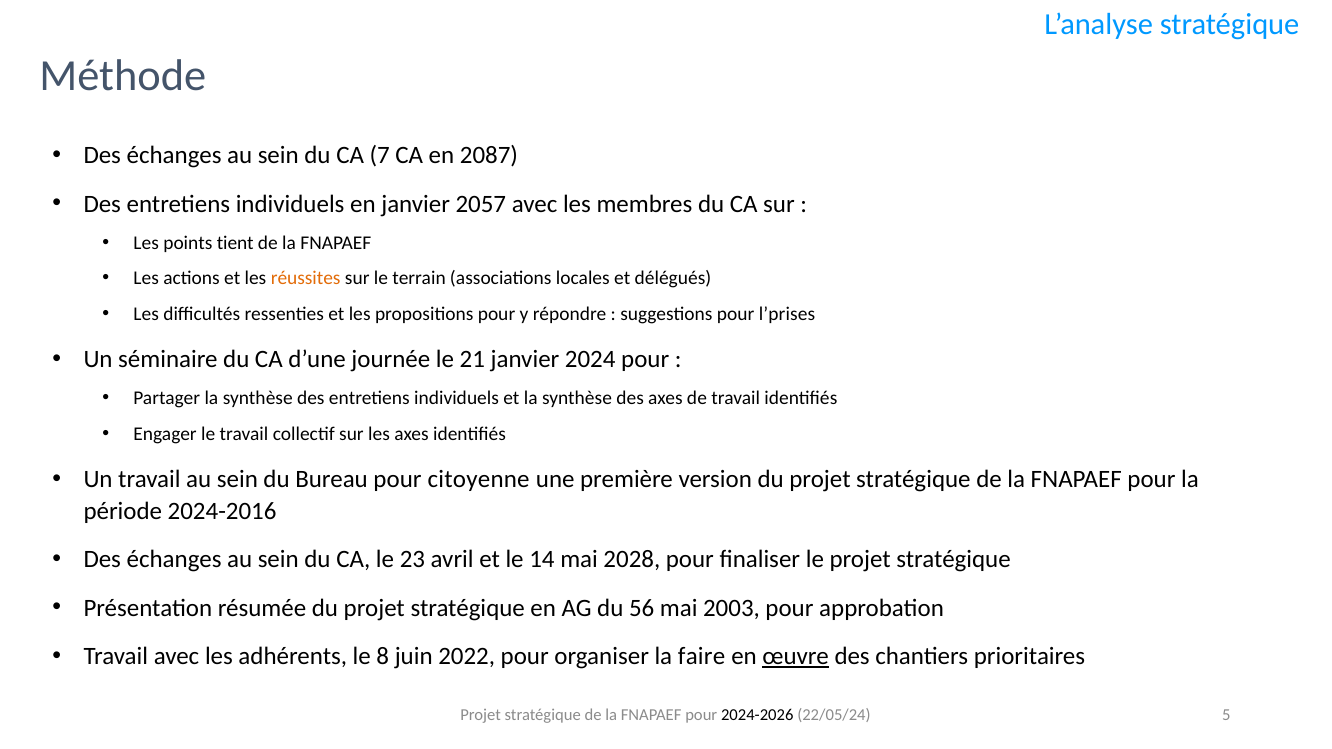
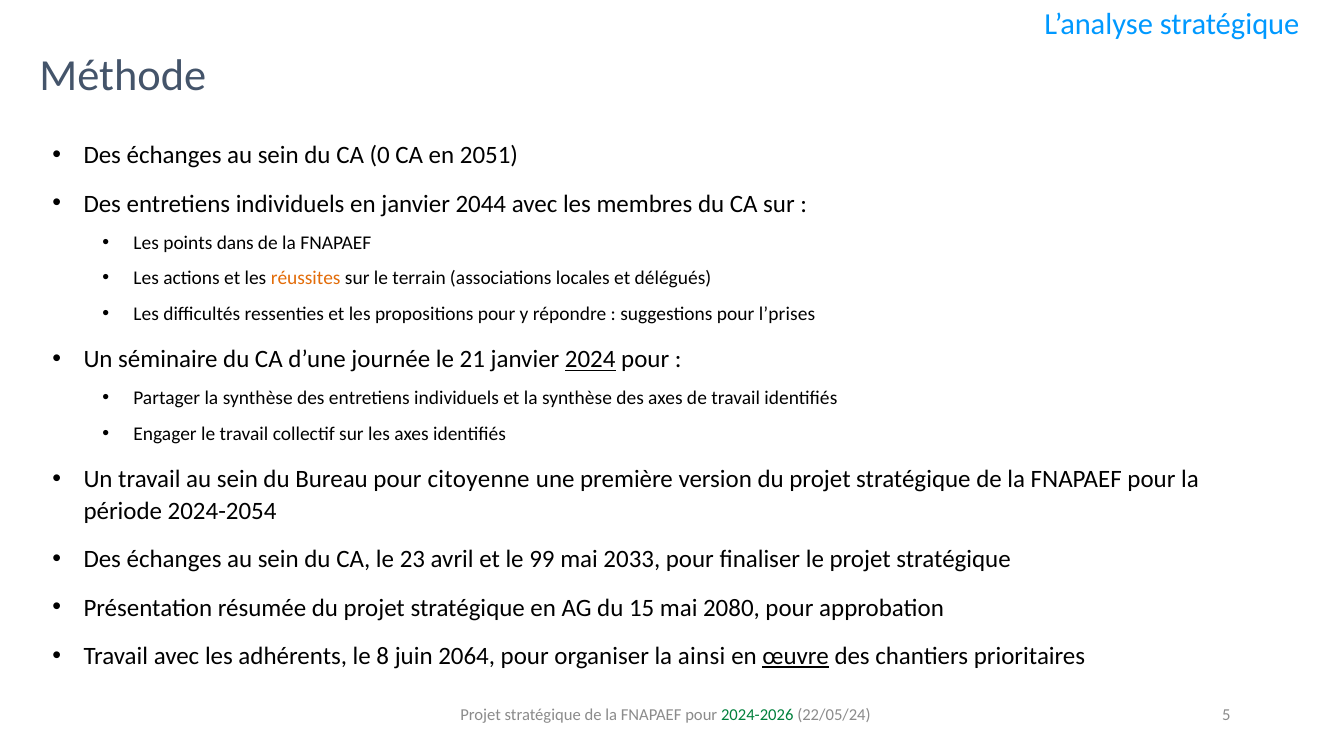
7: 7 -> 0
2087: 2087 -> 2051
2057: 2057 -> 2044
tient: tient -> dans
2024 underline: none -> present
2024-2016: 2024-2016 -> 2024-2054
14: 14 -> 99
2028: 2028 -> 2033
56: 56 -> 15
2003: 2003 -> 2080
2022: 2022 -> 2064
faire: faire -> ainsi
2024-2026 colour: black -> green
